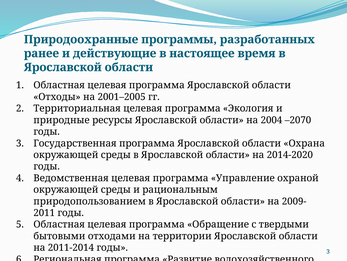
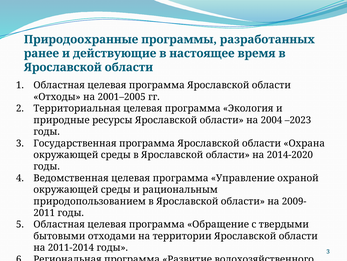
–2070: –2070 -> –2023
